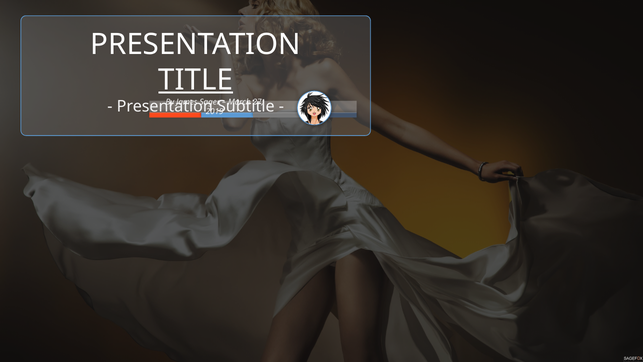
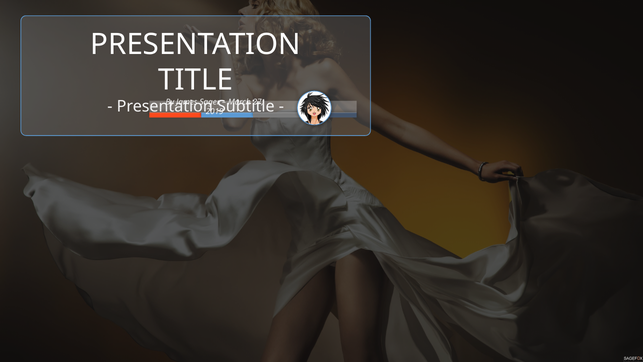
TITLE underline: present -> none
